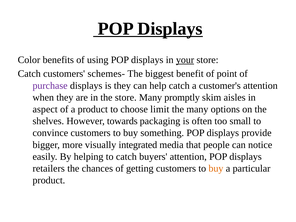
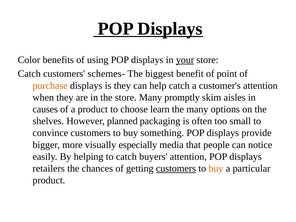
purchase colour: purple -> orange
aspect: aspect -> causes
limit: limit -> learn
towards: towards -> planned
integrated: integrated -> especially
customers at (176, 168) underline: none -> present
